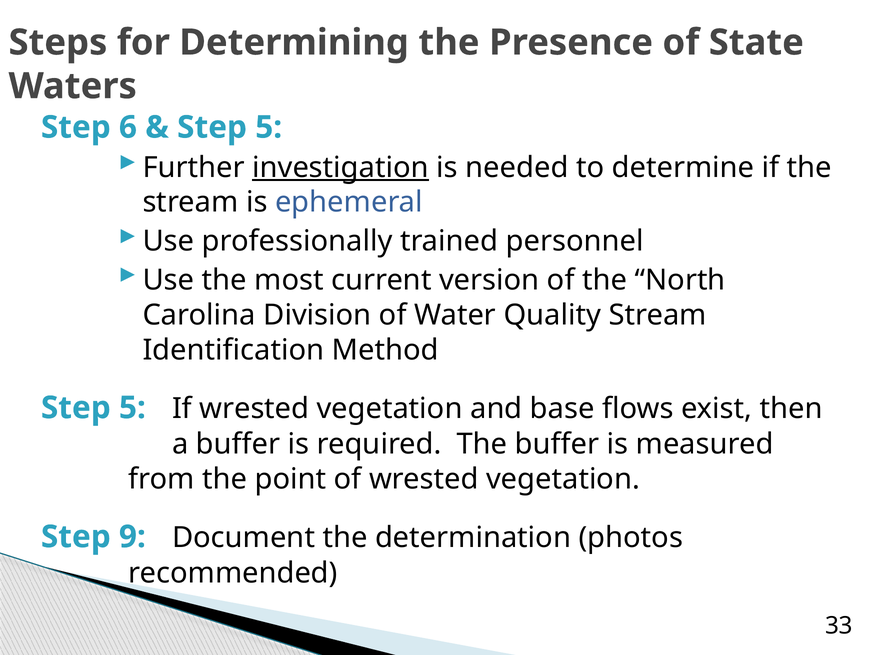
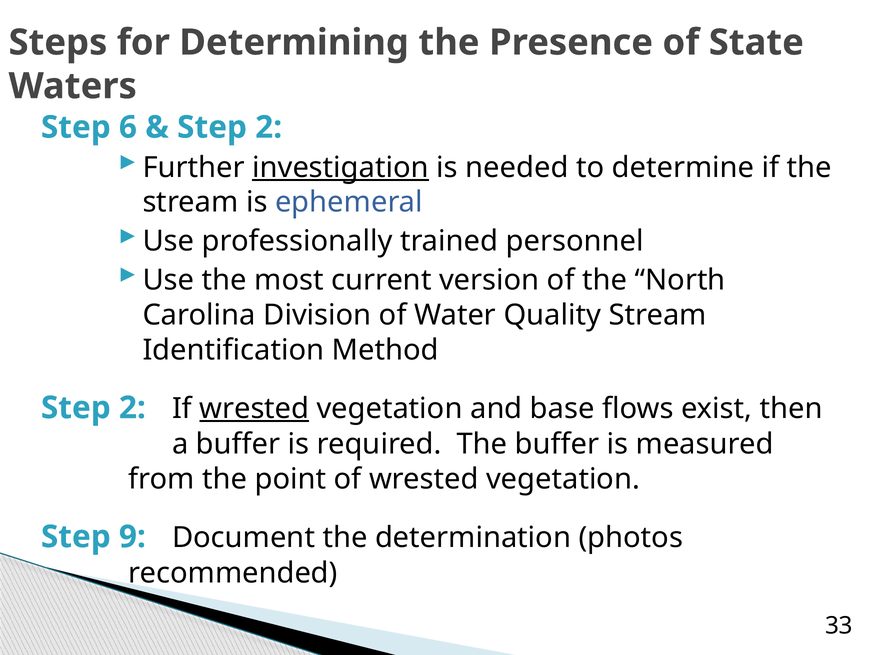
5 at (269, 127): 5 -> 2
5 at (132, 408): 5 -> 2
wrested at (254, 409) underline: none -> present
